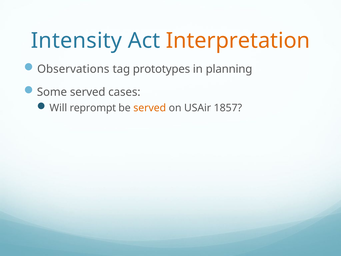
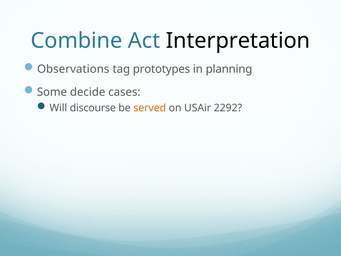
Intensity: Intensity -> Combine
Interpretation colour: orange -> black
Some served: served -> decide
reprompt: reprompt -> discourse
1857: 1857 -> 2292
